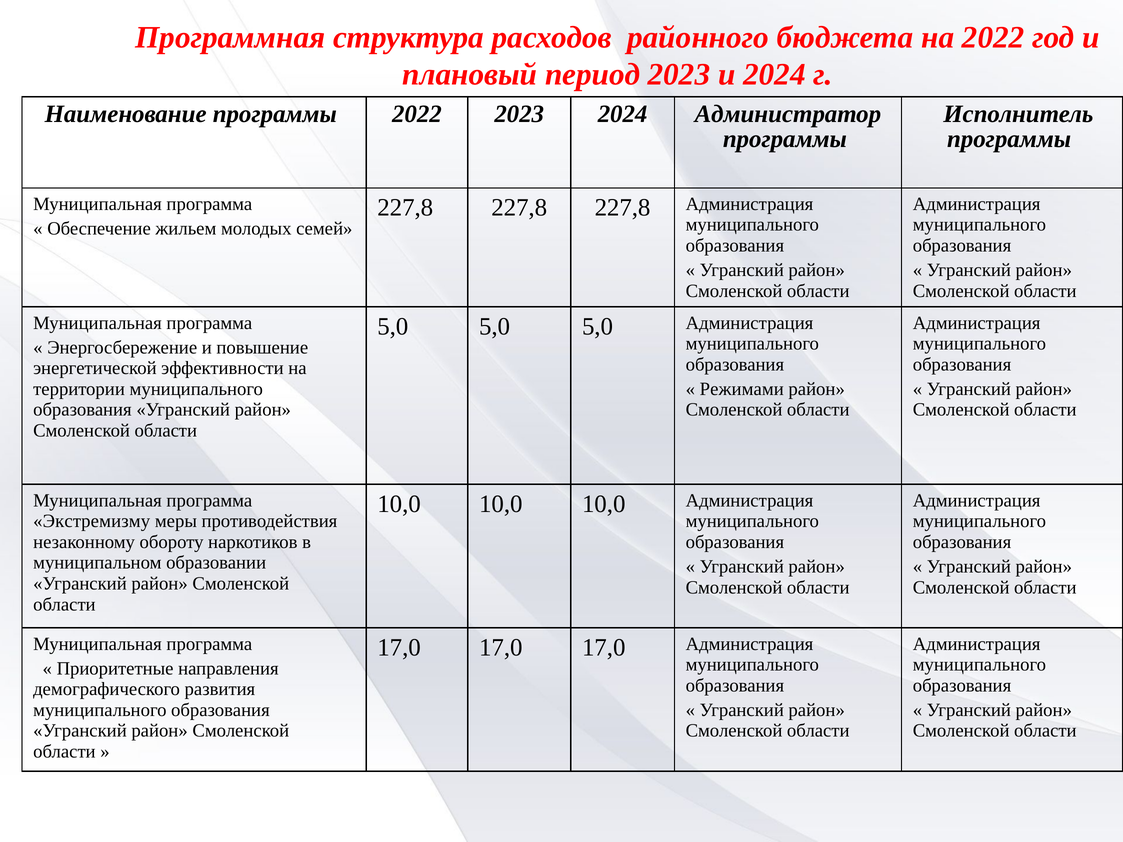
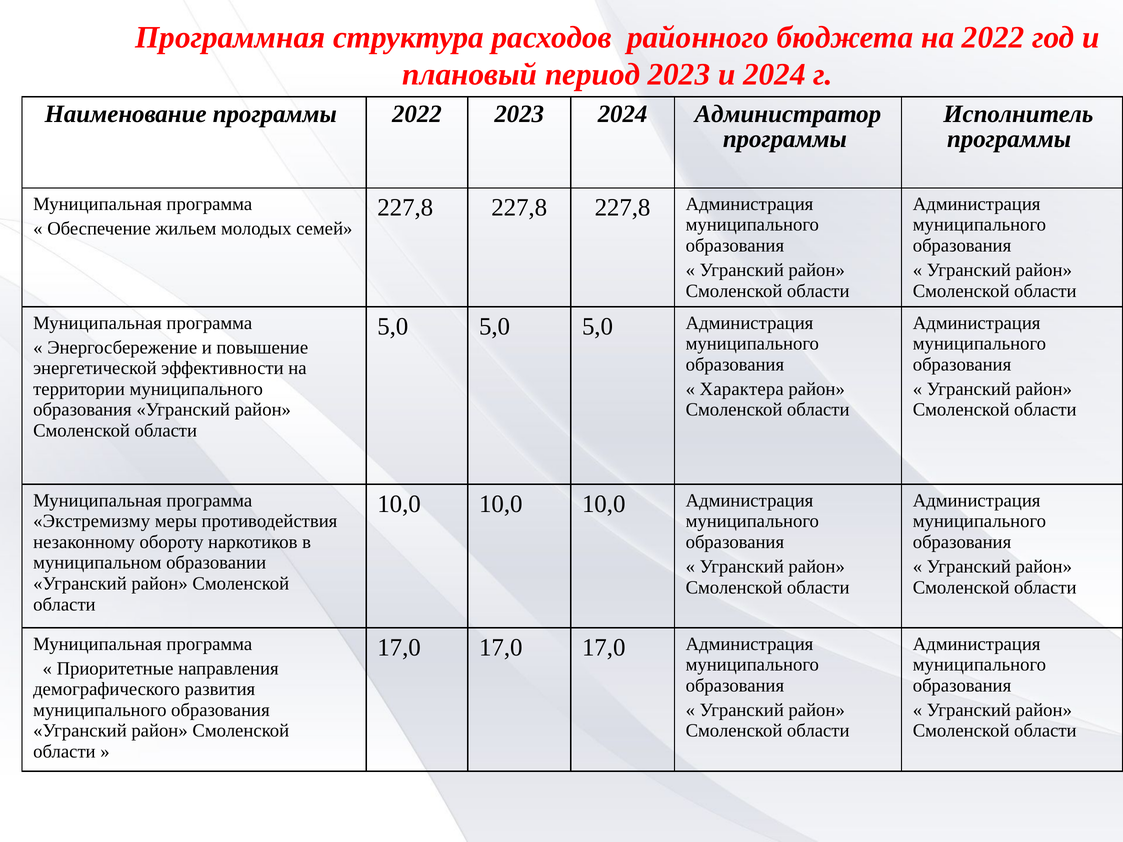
Режимами: Режимами -> Характера
